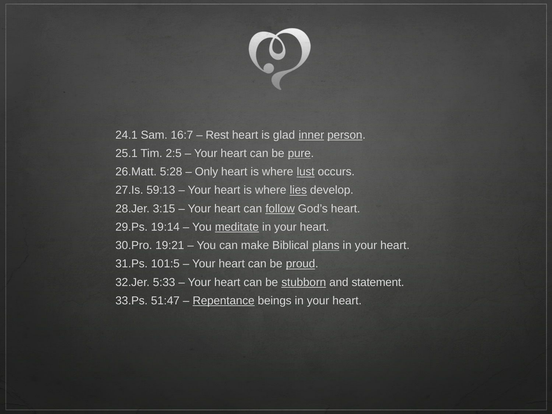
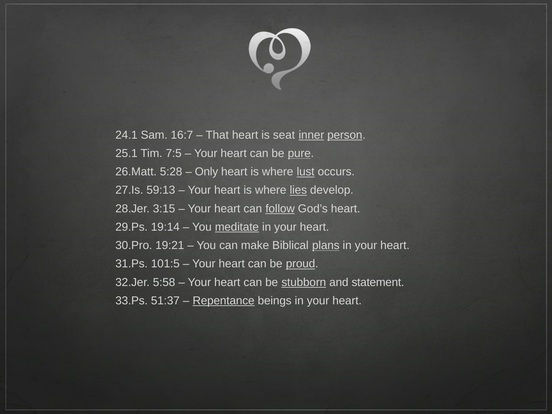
Rest: Rest -> That
glad: glad -> seat
2:5: 2:5 -> 7:5
5:33: 5:33 -> 5:58
51:47: 51:47 -> 51:37
